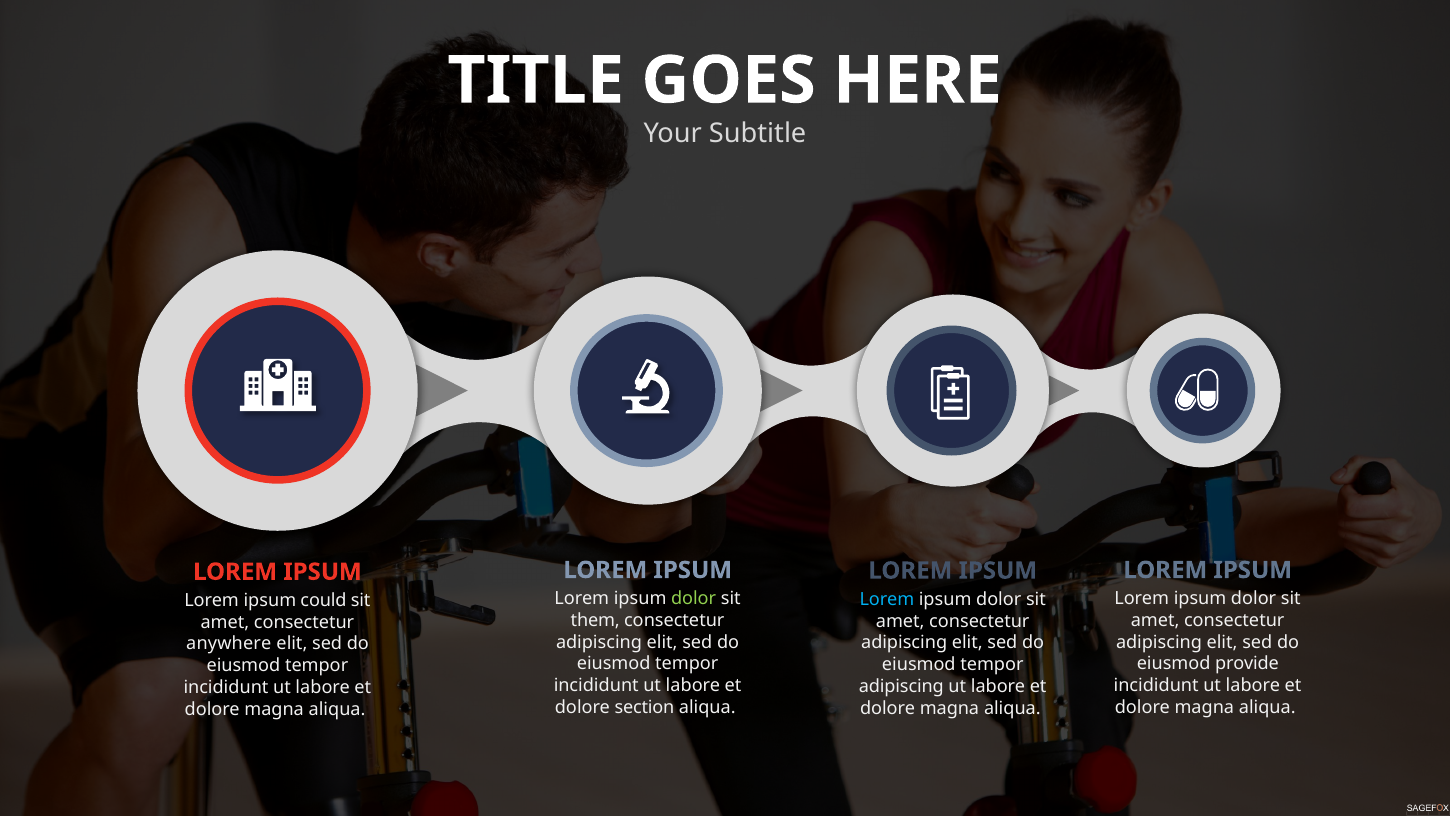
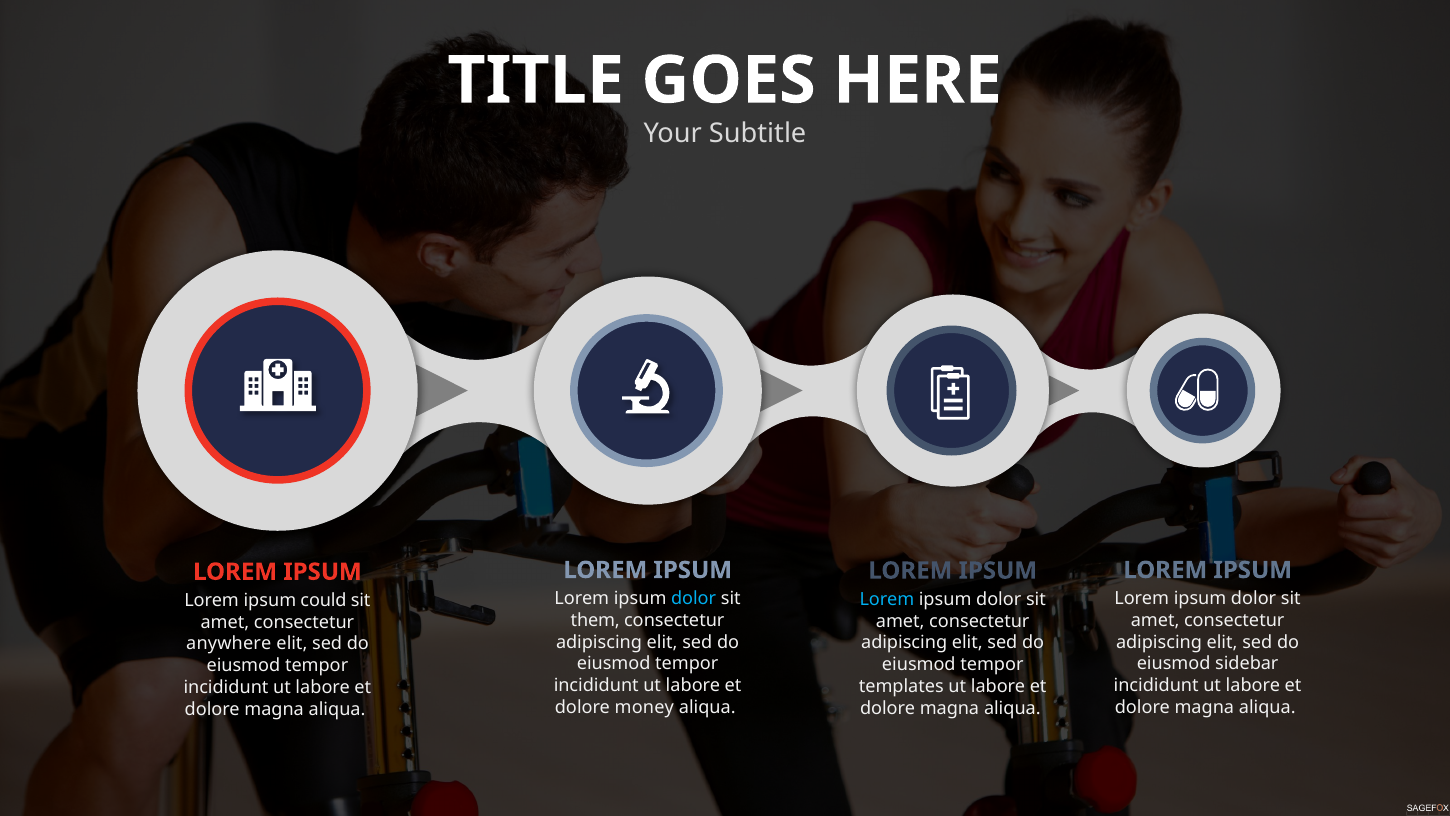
dolor at (694, 598) colour: light green -> light blue
provide: provide -> sidebar
adipiscing at (901, 686): adipiscing -> templates
section: section -> money
